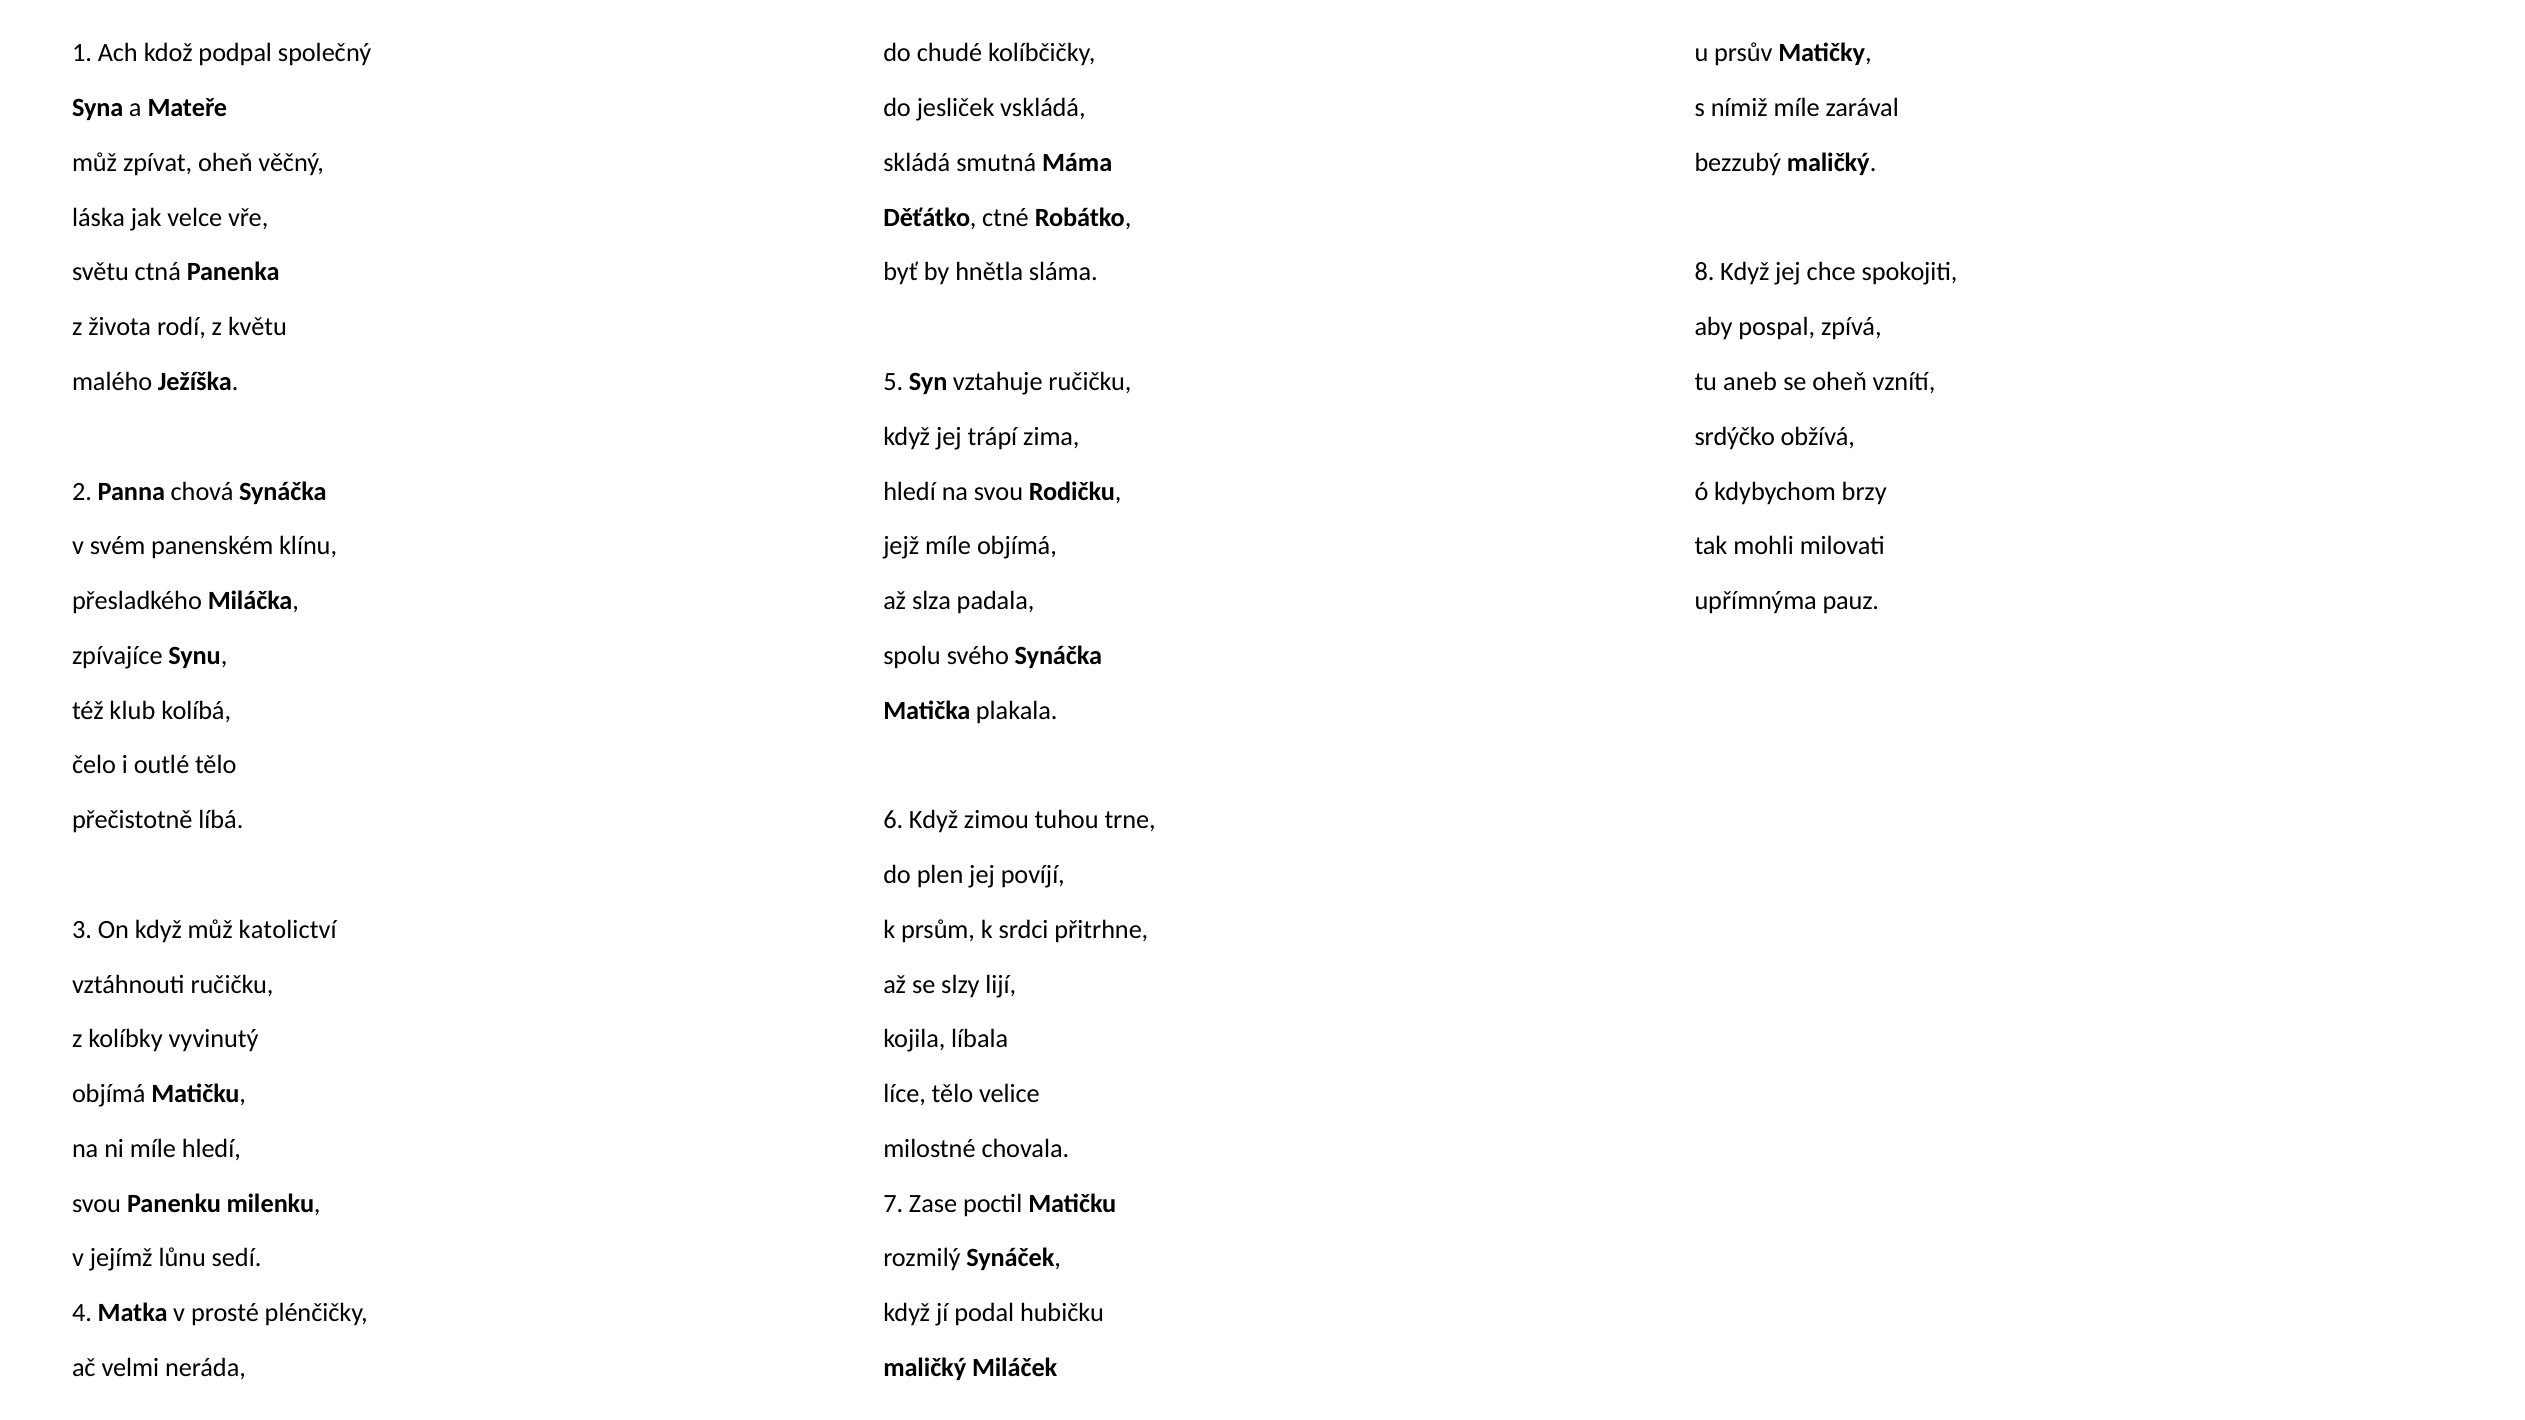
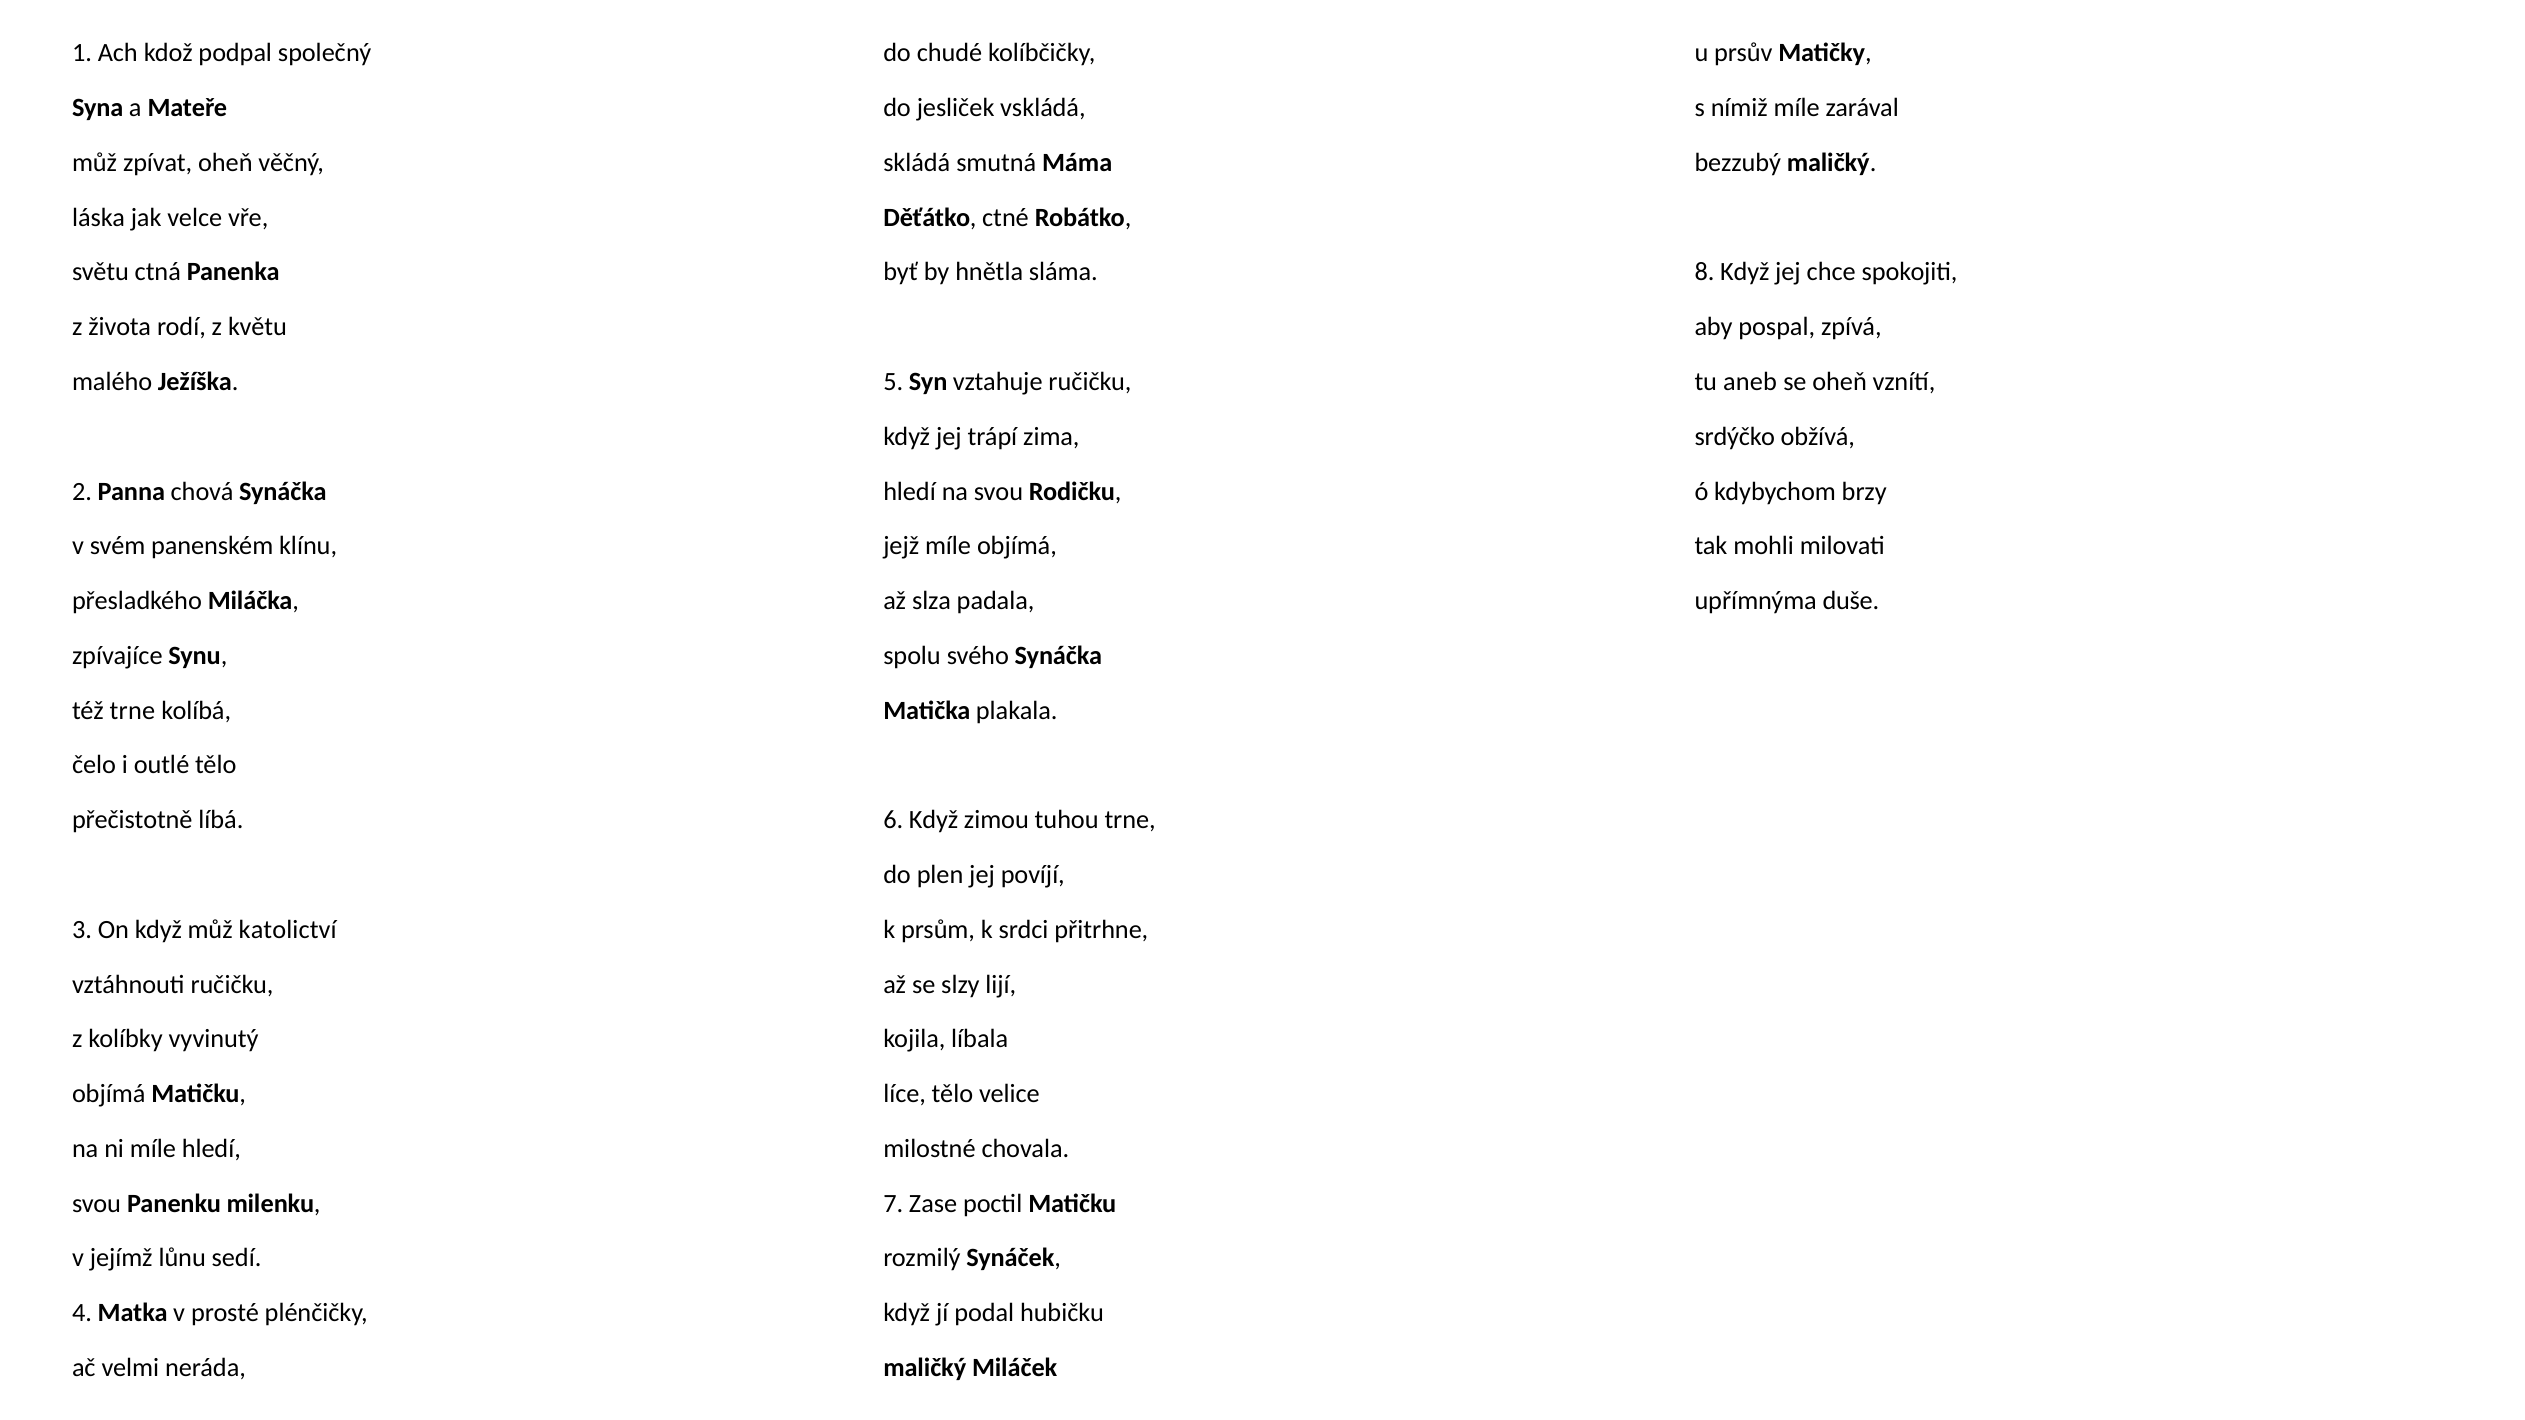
pauz: pauz -> duše
též klub: klub -> trne
